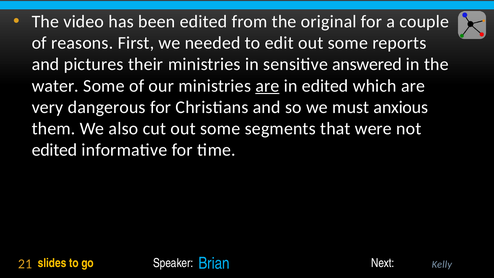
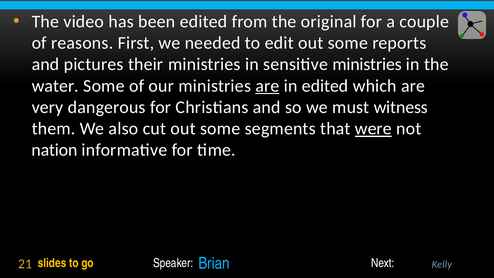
sensitive answered: answered -> ministries
anxious: anxious -> witness
were underline: none -> present
edited at (55, 150): edited -> nation
